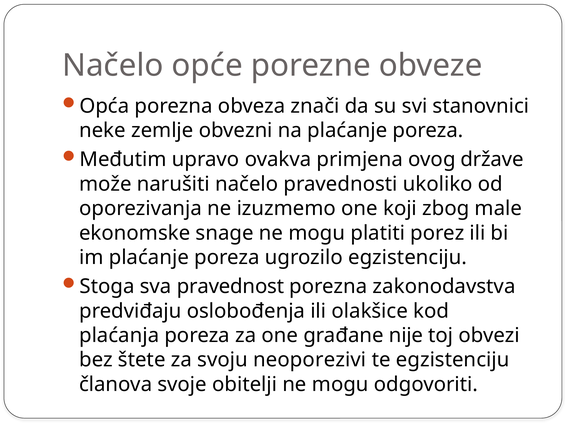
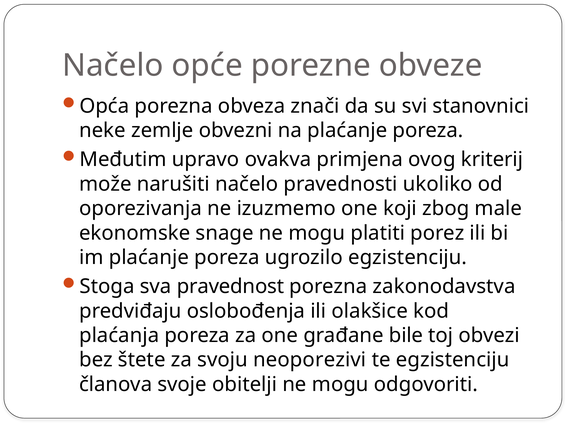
države: države -> kriterij
nije: nije -> bile
